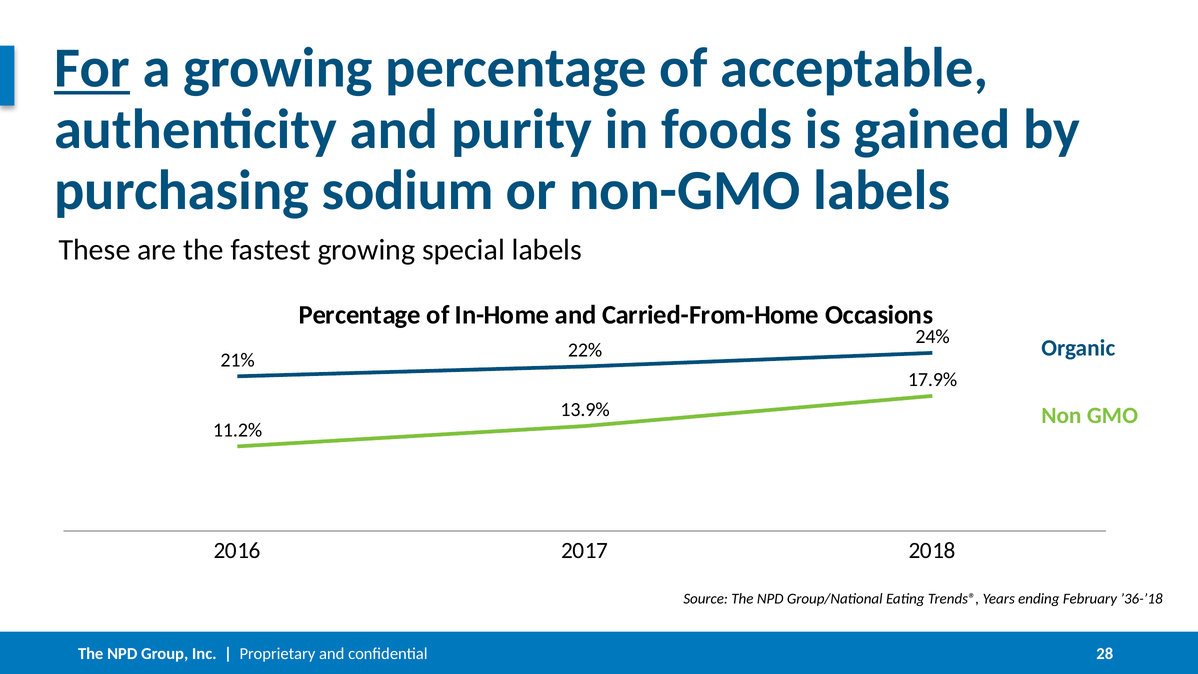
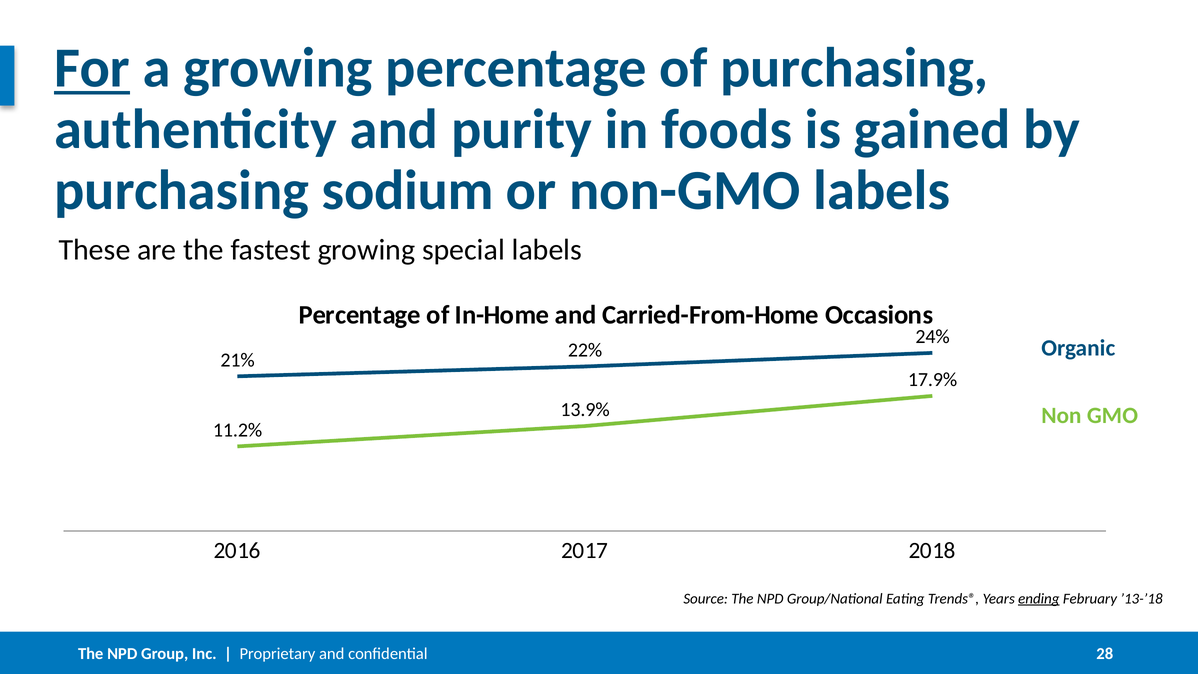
of acceptable: acceptable -> purchasing
ending underline: none -> present
’36-’18: ’36-’18 -> ’13-’18
